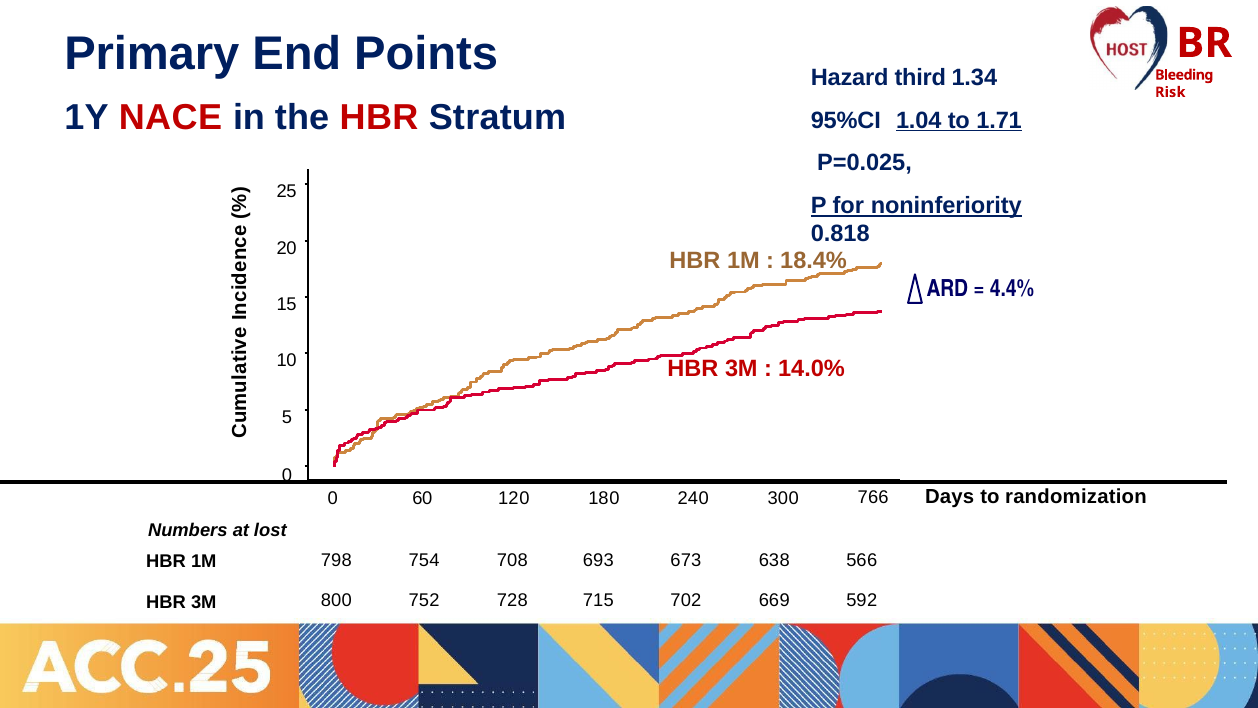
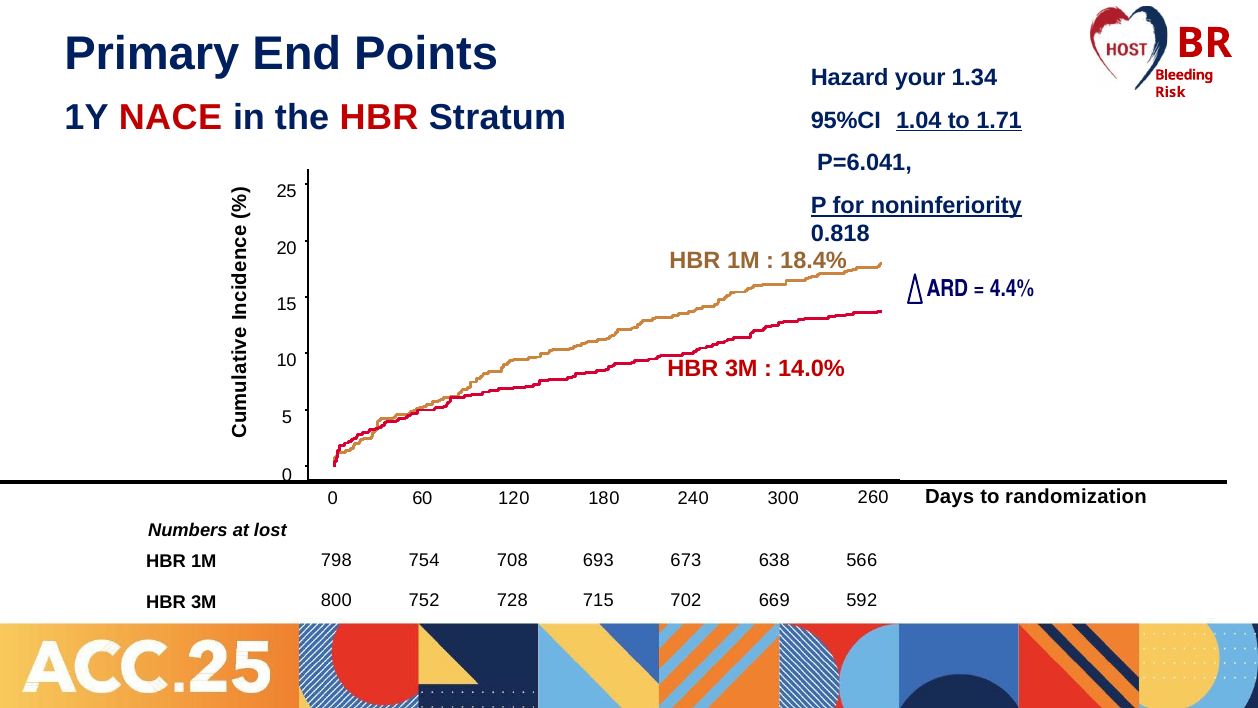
third: third -> your
P=0.025: P=0.025 -> P=6.041
766: 766 -> 260
